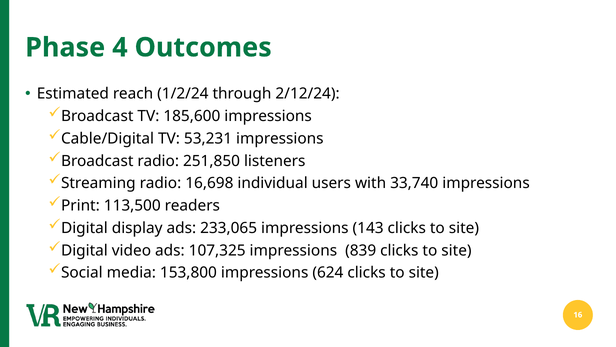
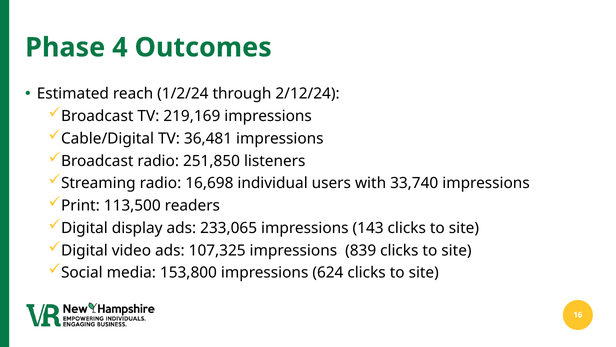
185,600: 185,600 -> 219,169
53,231: 53,231 -> 36,481
